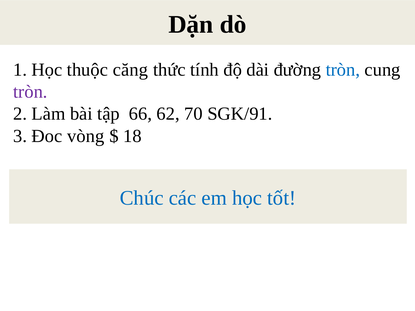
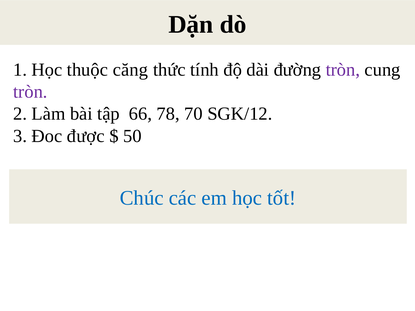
tròn at (343, 70) colour: blue -> purple
62: 62 -> 78
SGK/91: SGK/91 -> SGK/12
vòng: vòng -> được
18: 18 -> 50
